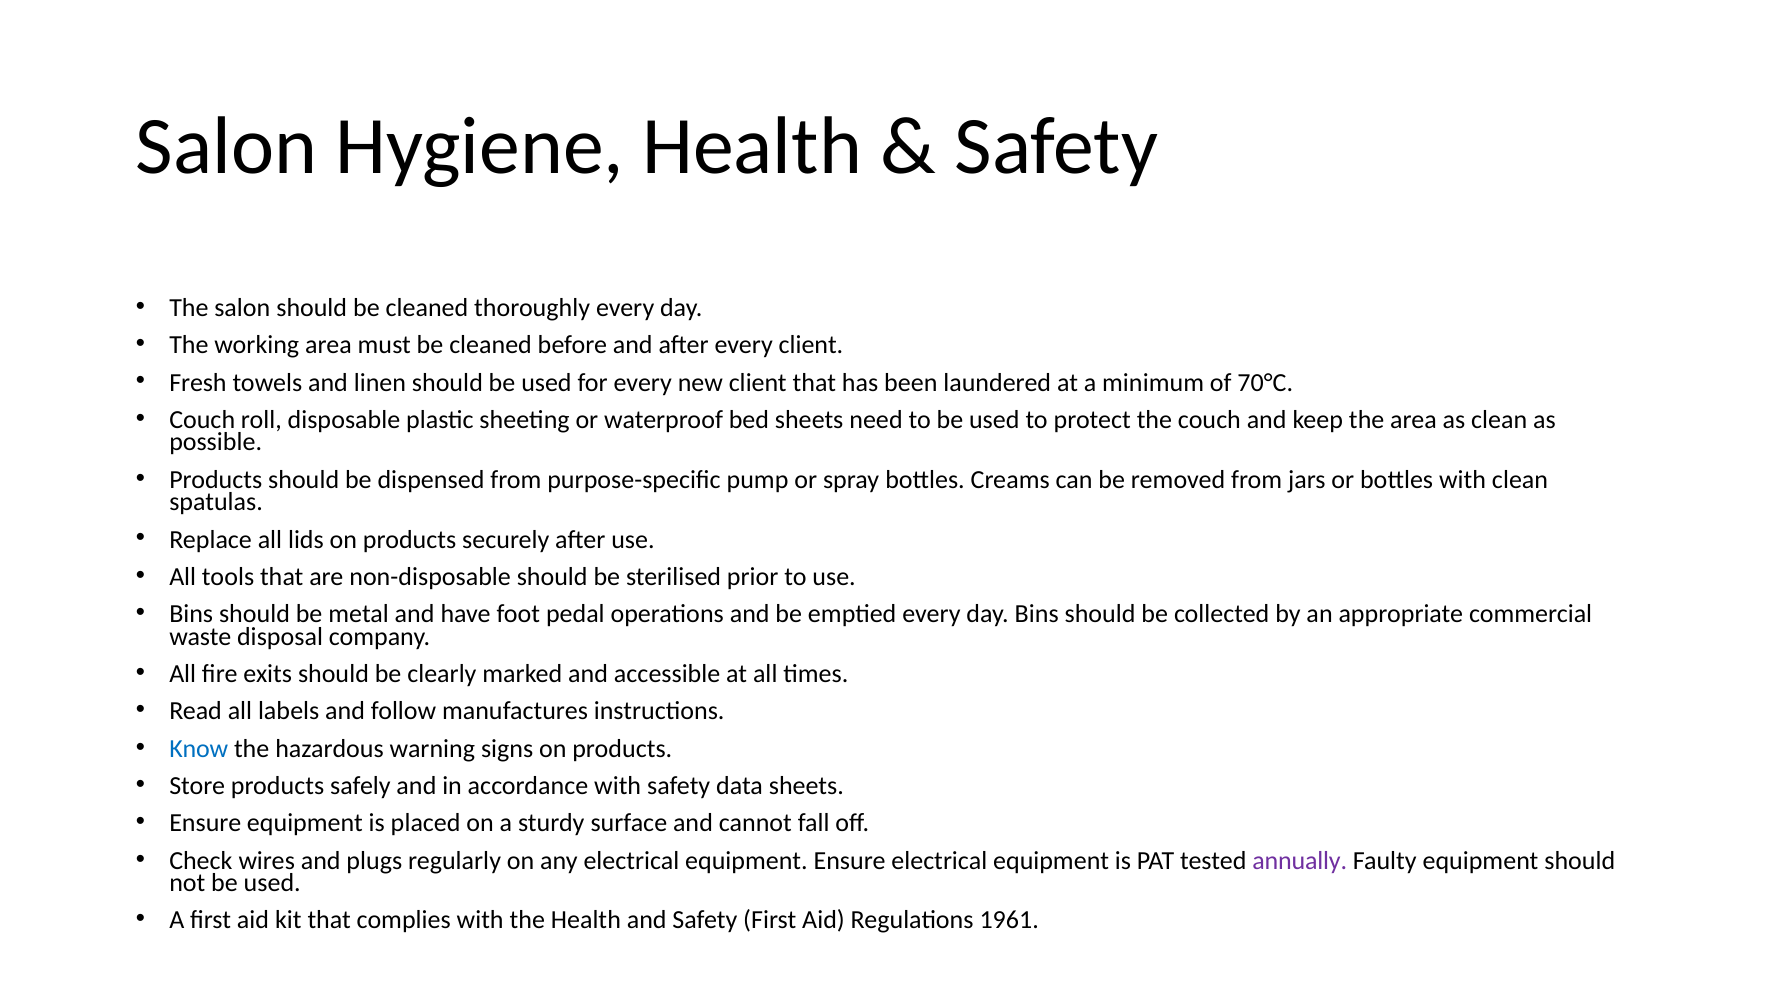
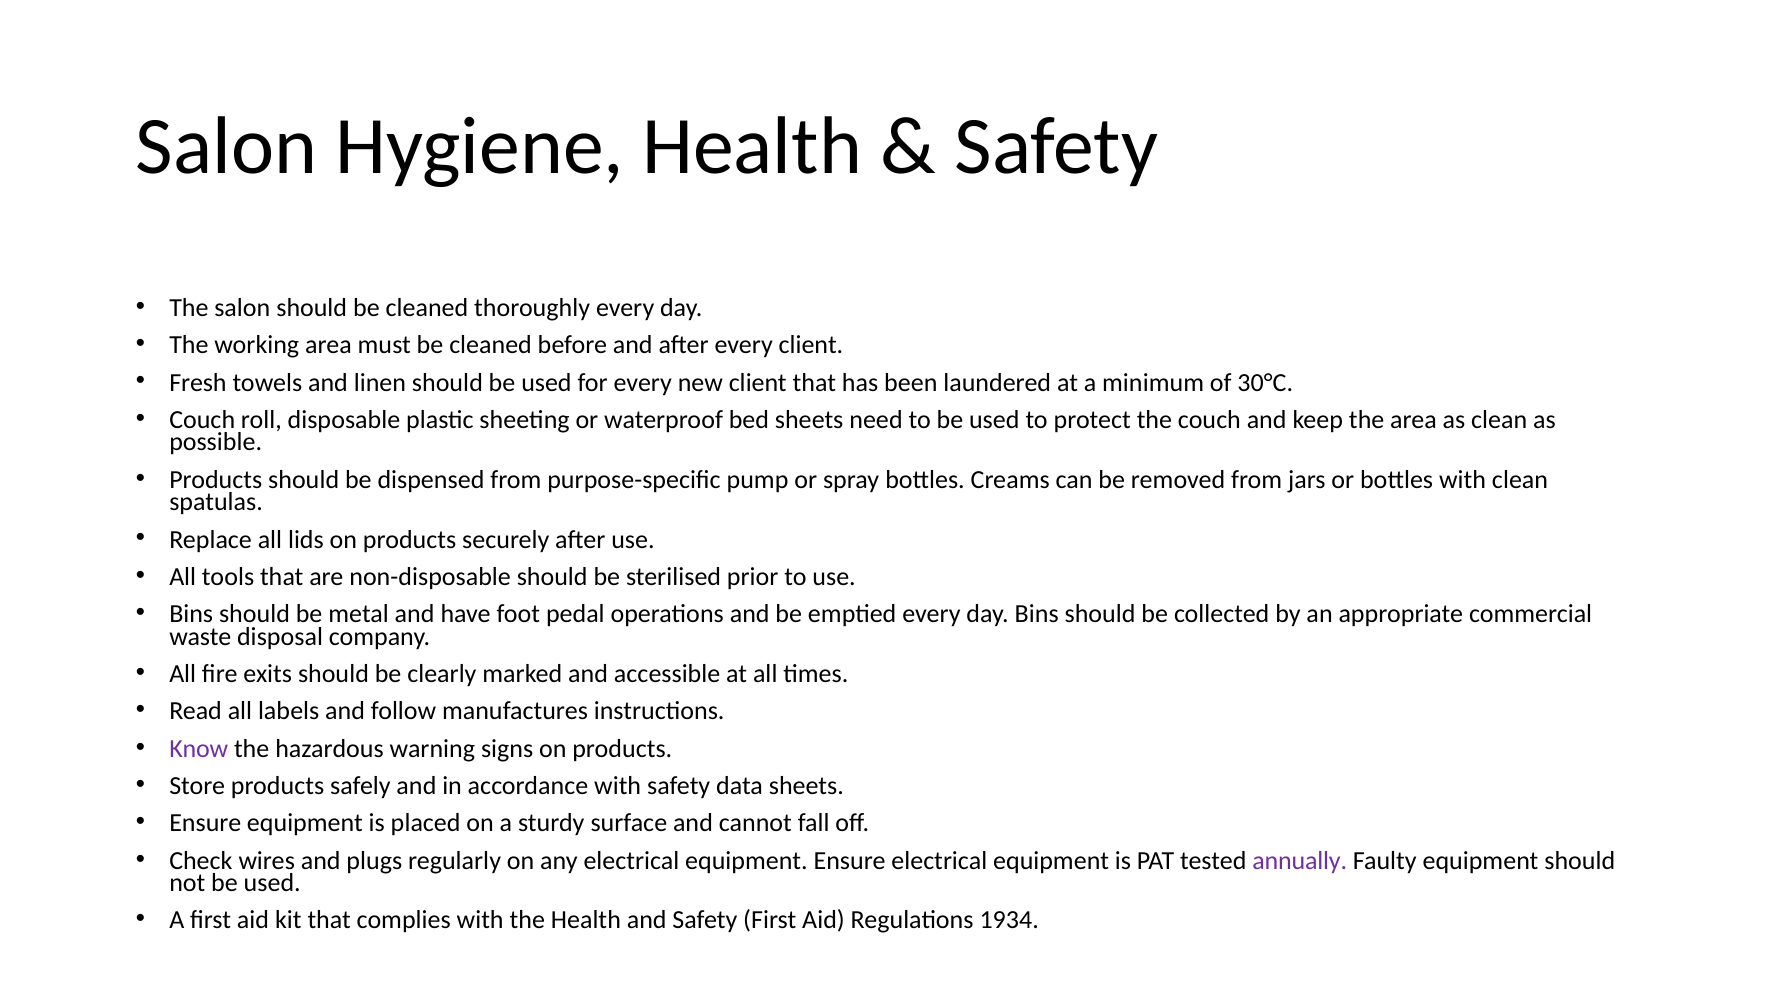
70°C: 70°C -> 30°C
Know colour: blue -> purple
1961: 1961 -> 1934
